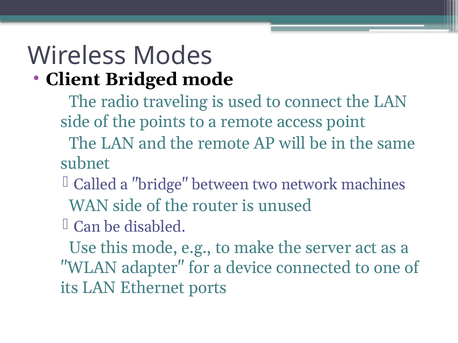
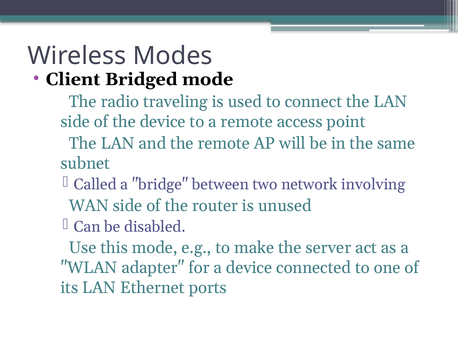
the points: points -> device
machines: machines -> involving
